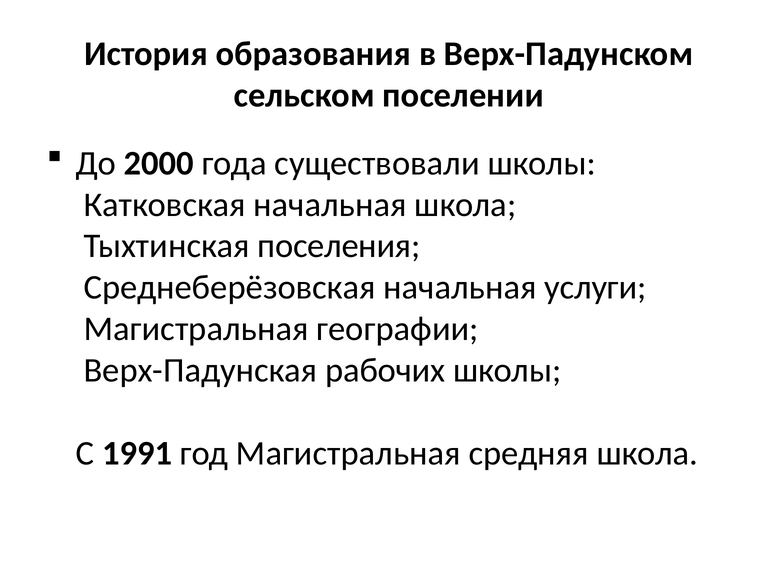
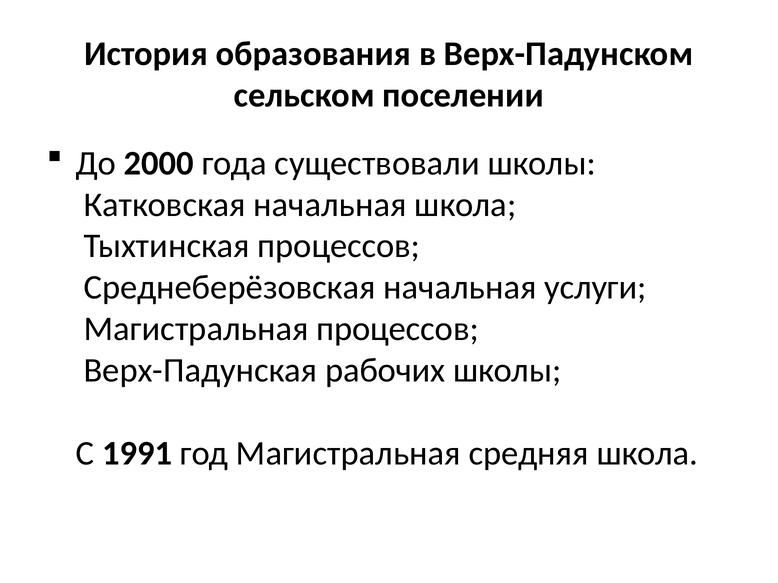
Тыхтинская поселения: поселения -> процессов
Магистральная географии: географии -> процессов
